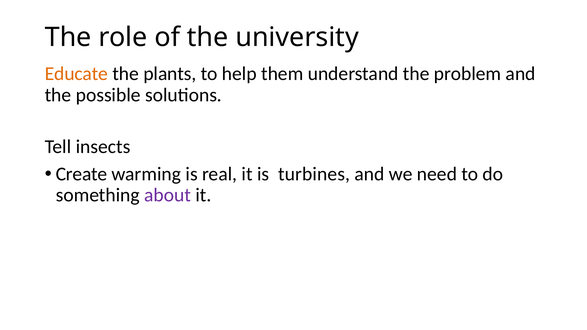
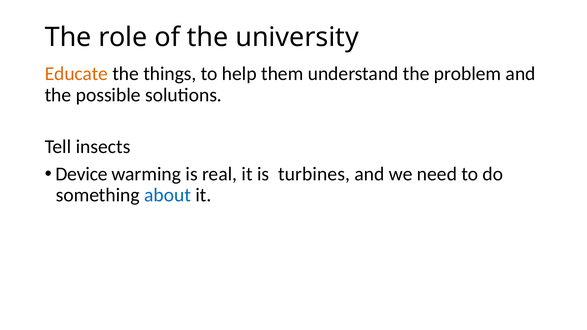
plants: plants -> things
Create: Create -> Device
about colour: purple -> blue
